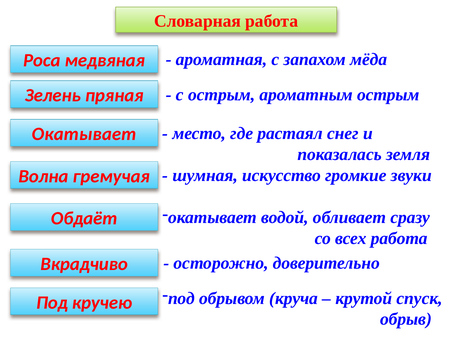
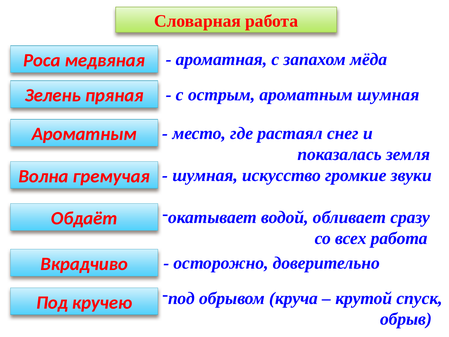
ароматным острым: острым -> шумная
Окатывает at (84, 134): Окатывает -> Ароматным
